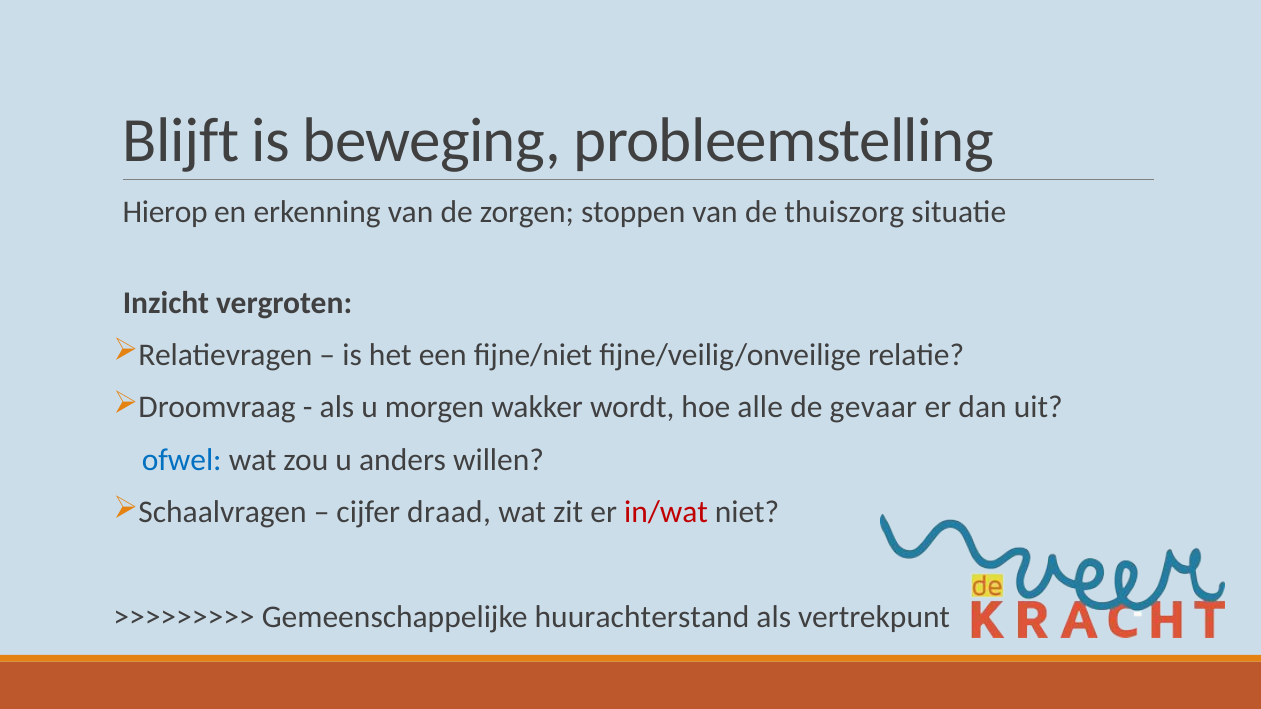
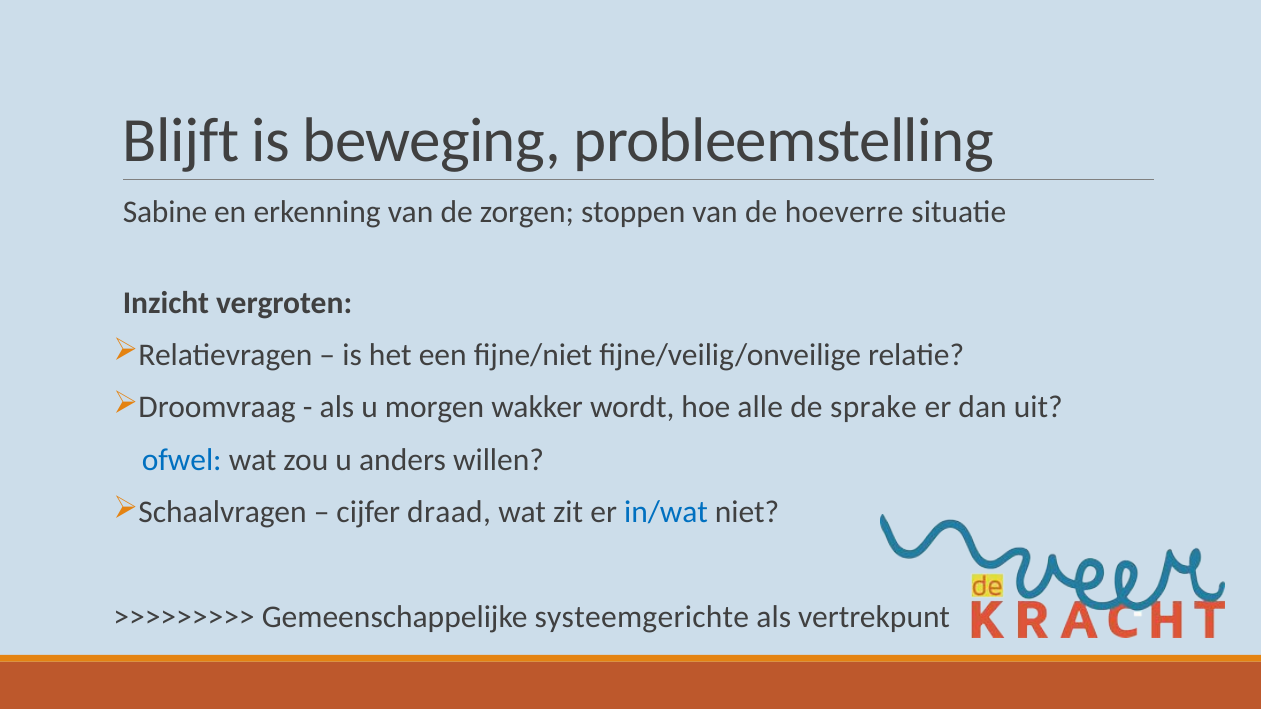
Hierop: Hierop -> Sabine
thuiszorg: thuiszorg -> hoeverre
gevaar: gevaar -> sprake
in/wat colour: red -> blue
huurachterstand: huurachterstand -> systeemgerichte
